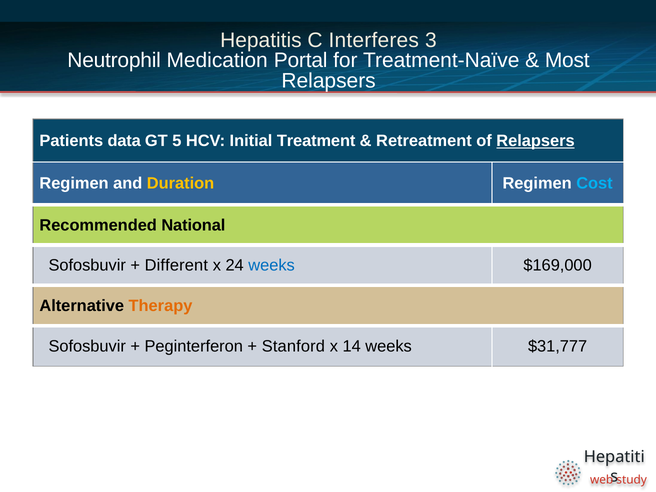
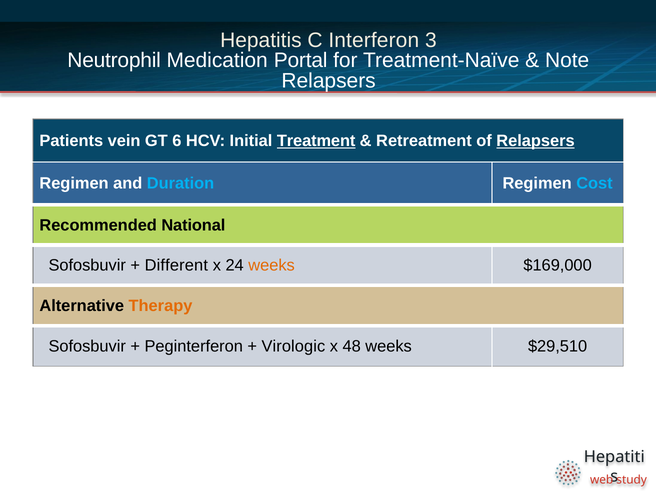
Interferes: Interferes -> Interferon
Most: Most -> Note
data: data -> vein
5: 5 -> 6
Treatment underline: none -> present
Duration colour: yellow -> light blue
weeks at (272, 265) colour: blue -> orange
Stanford: Stanford -> Virologic
14: 14 -> 48
$31,777: $31,777 -> $29,510
